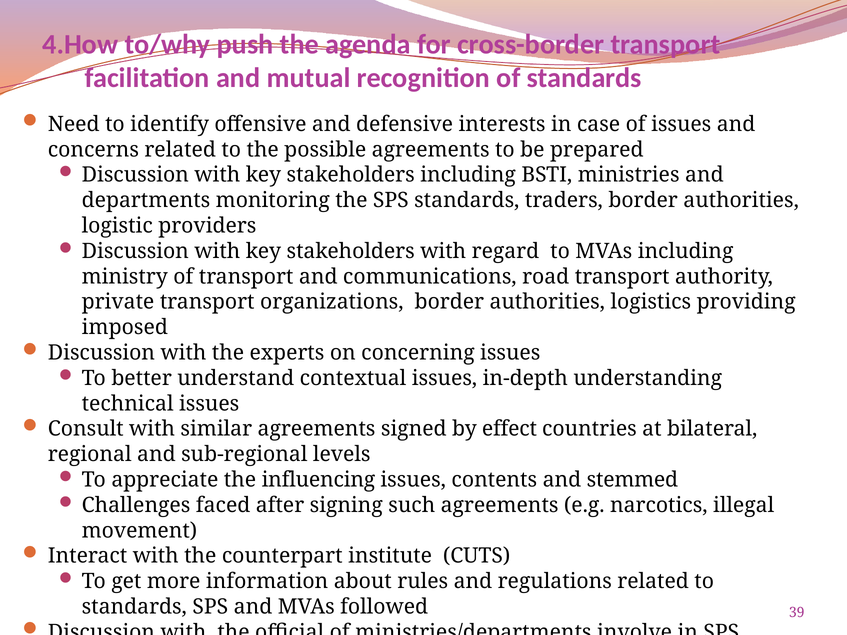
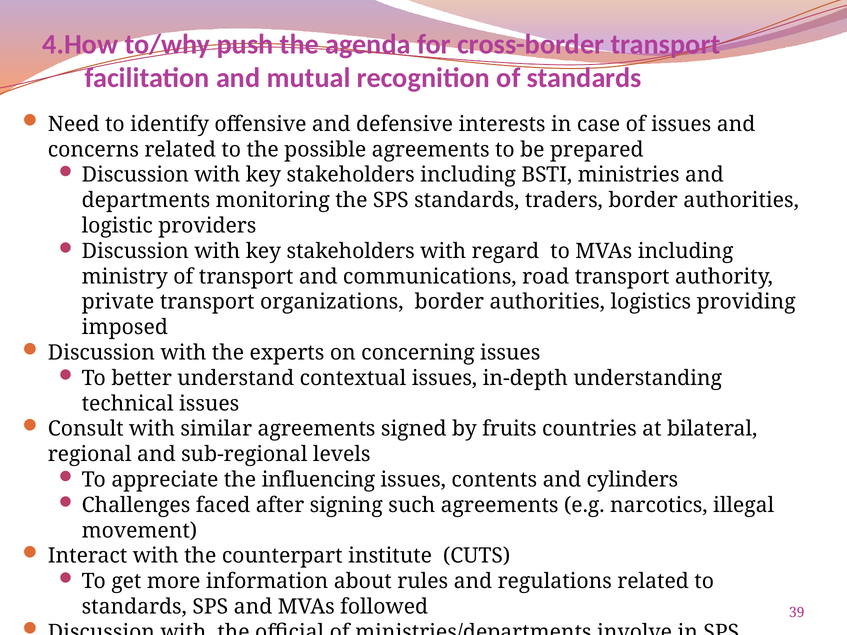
effect: effect -> fruits
stemmed: stemmed -> cylinders
